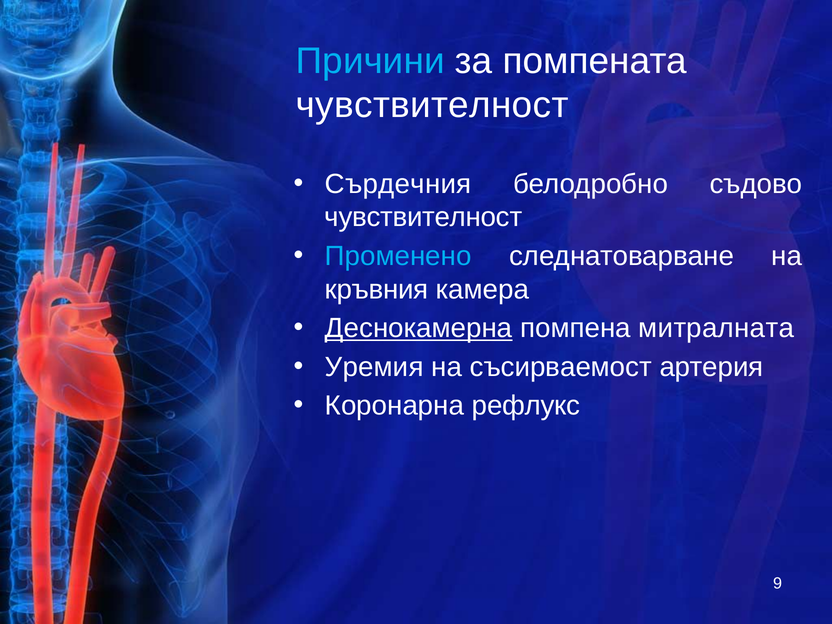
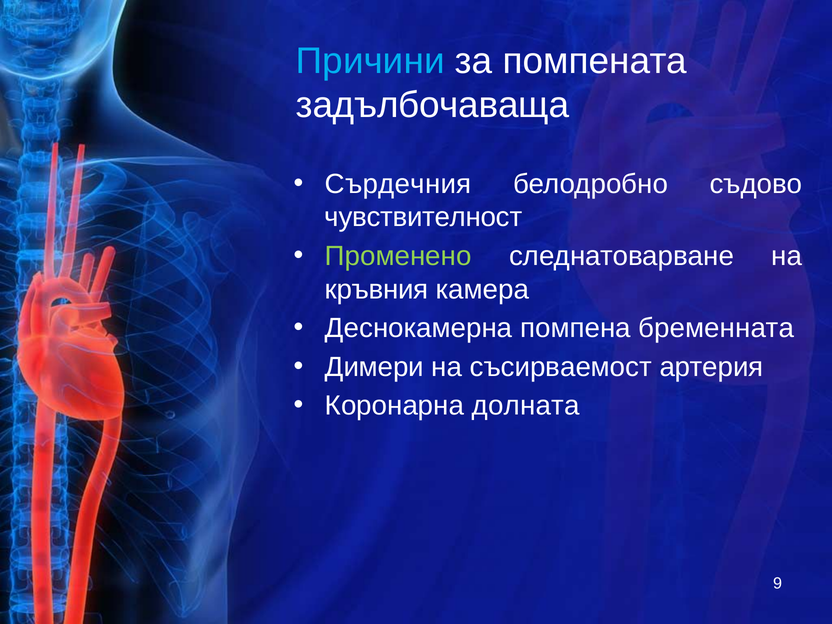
чувствителност at (432, 105): чувствителност -> задълбочаваща
Променено colour: light blue -> light green
Деснокамерна underline: present -> none
митралната: митралната -> бременната
Уремия: Уремия -> Димери
рефлукс: рефлукс -> долната
